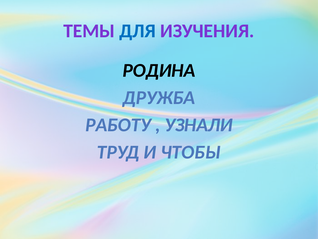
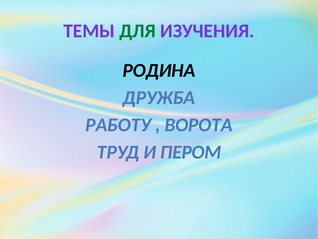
ДЛЯ colour: blue -> green
УЗНАЛИ: УЗНАЛИ -> ВОРОТА
ЧТОБЫ: ЧТОБЫ -> ПЕРОМ
